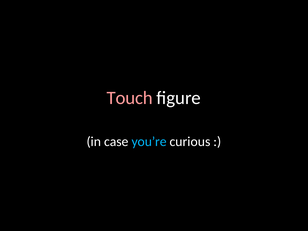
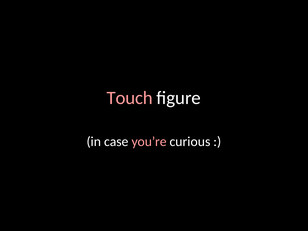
you’re colour: light blue -> pink
